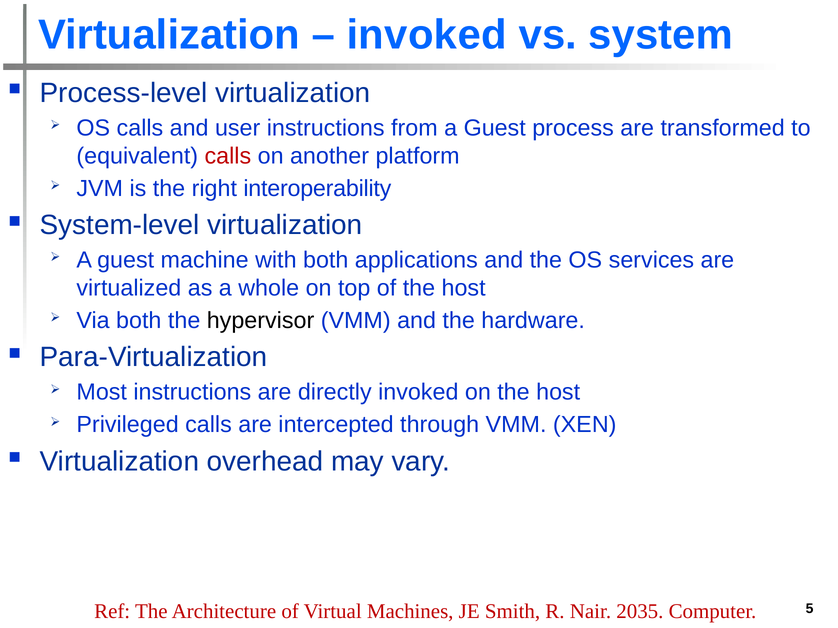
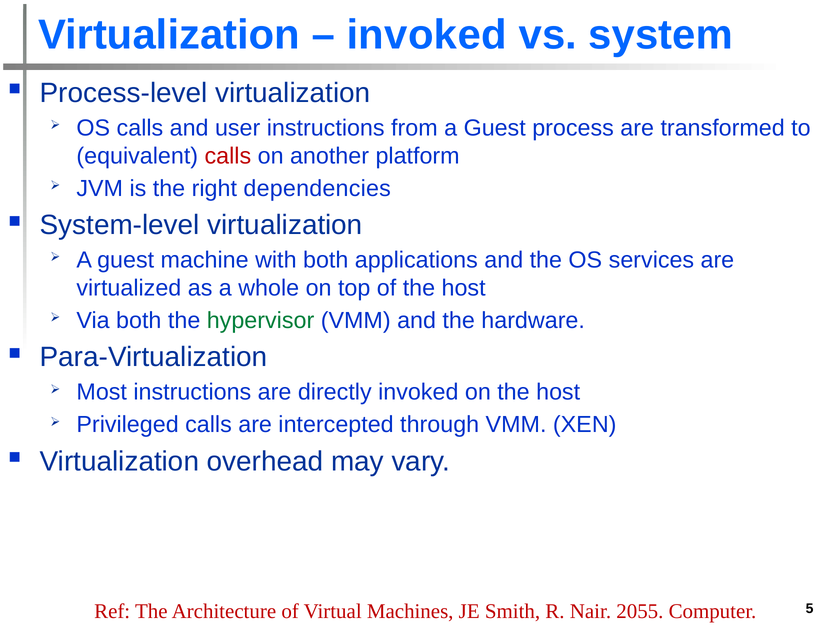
interoperability: interoperability -> dependencies
hypervisor colour: black -> green
2035: 2035 -> 2055
